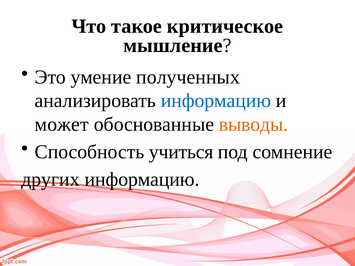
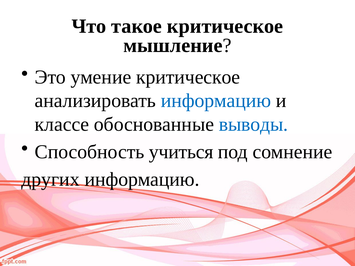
умение полученных: полученных -> критическое
может: может -> классе
выводы colour: orange -> blue
